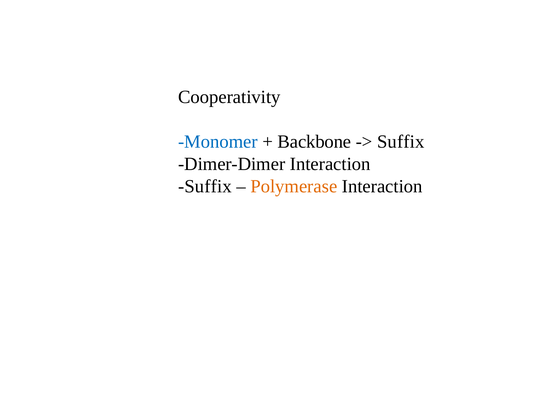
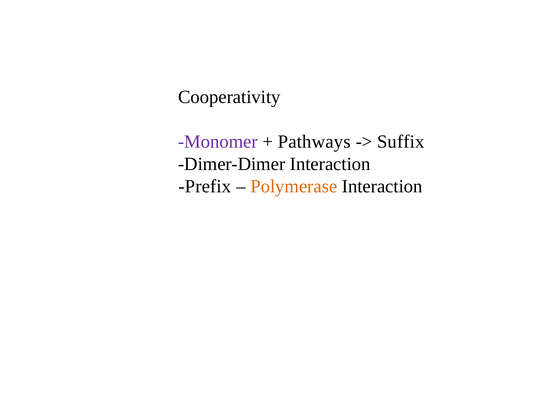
Monomer colour: blue -> purple
Backbone: Backbone -> Pathways
Suffix at (205, 186): Suffix -> Prefix
